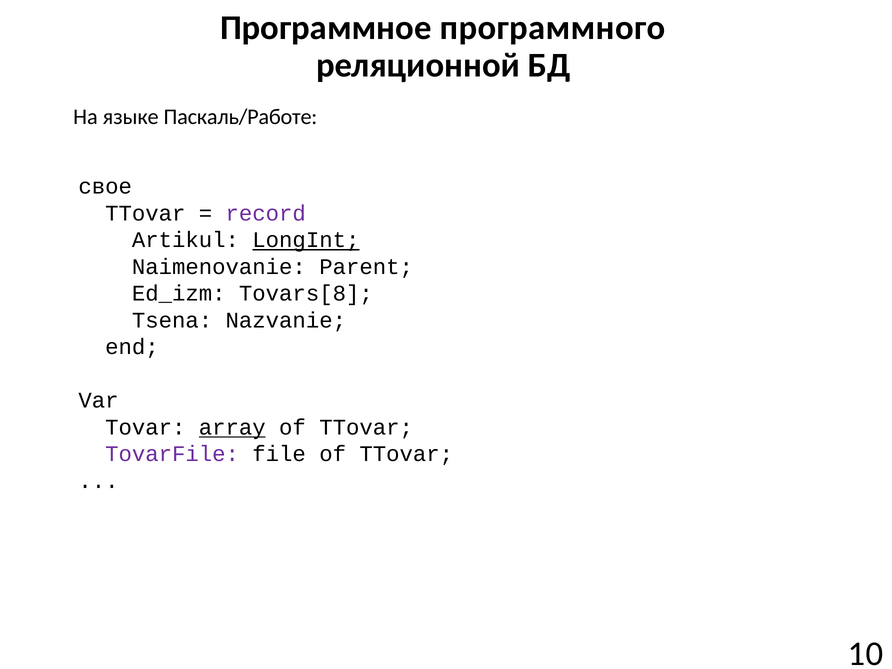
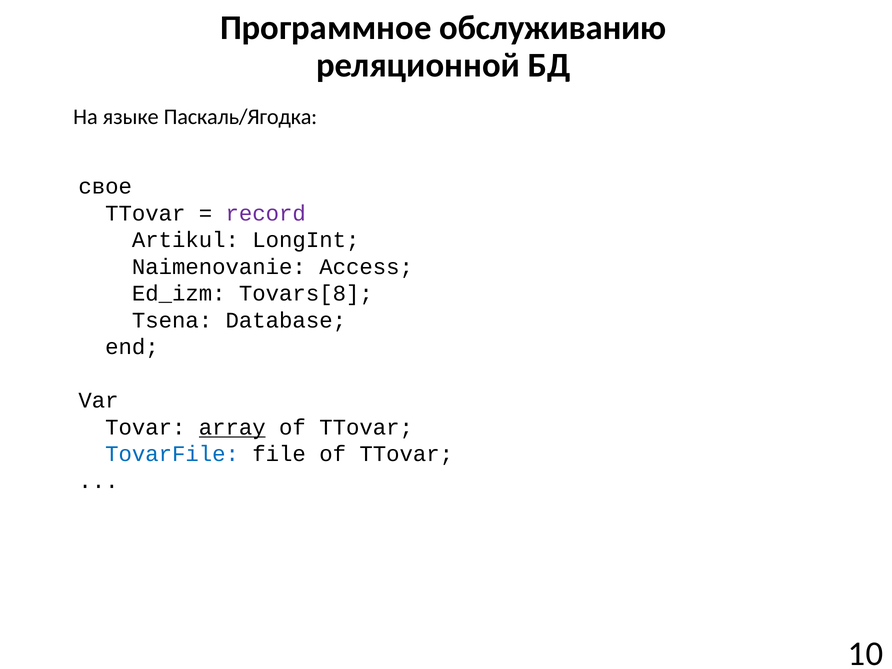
программного: программного -> обслуживанию
Паскаль/Работе: Паскаль/Работе -> Паскаль/Ягодка
LongInt underline: present -> none
Parent: Parent -> Access
Nazvanie: Nazvanie -> Database
TovarFile colour: purple -> blue
